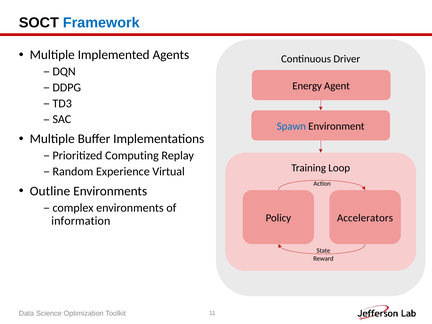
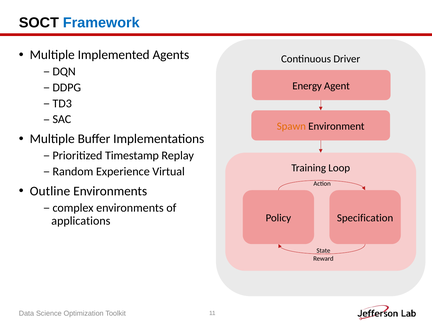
Spawn colour: blue -> orange
Computing: Computing -> Timestamp
Accelerators: Accelerators -> Specification
information: information -> applications
